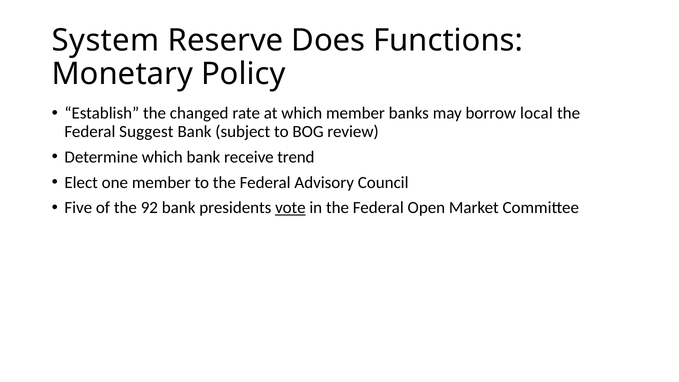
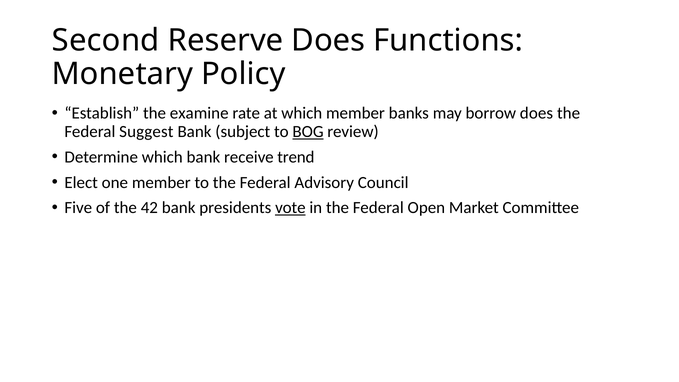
System: System -> Second
changed: changed -> examine
borrow local: local -> does
BOG underline: none -> present
92: 92 -> 42
